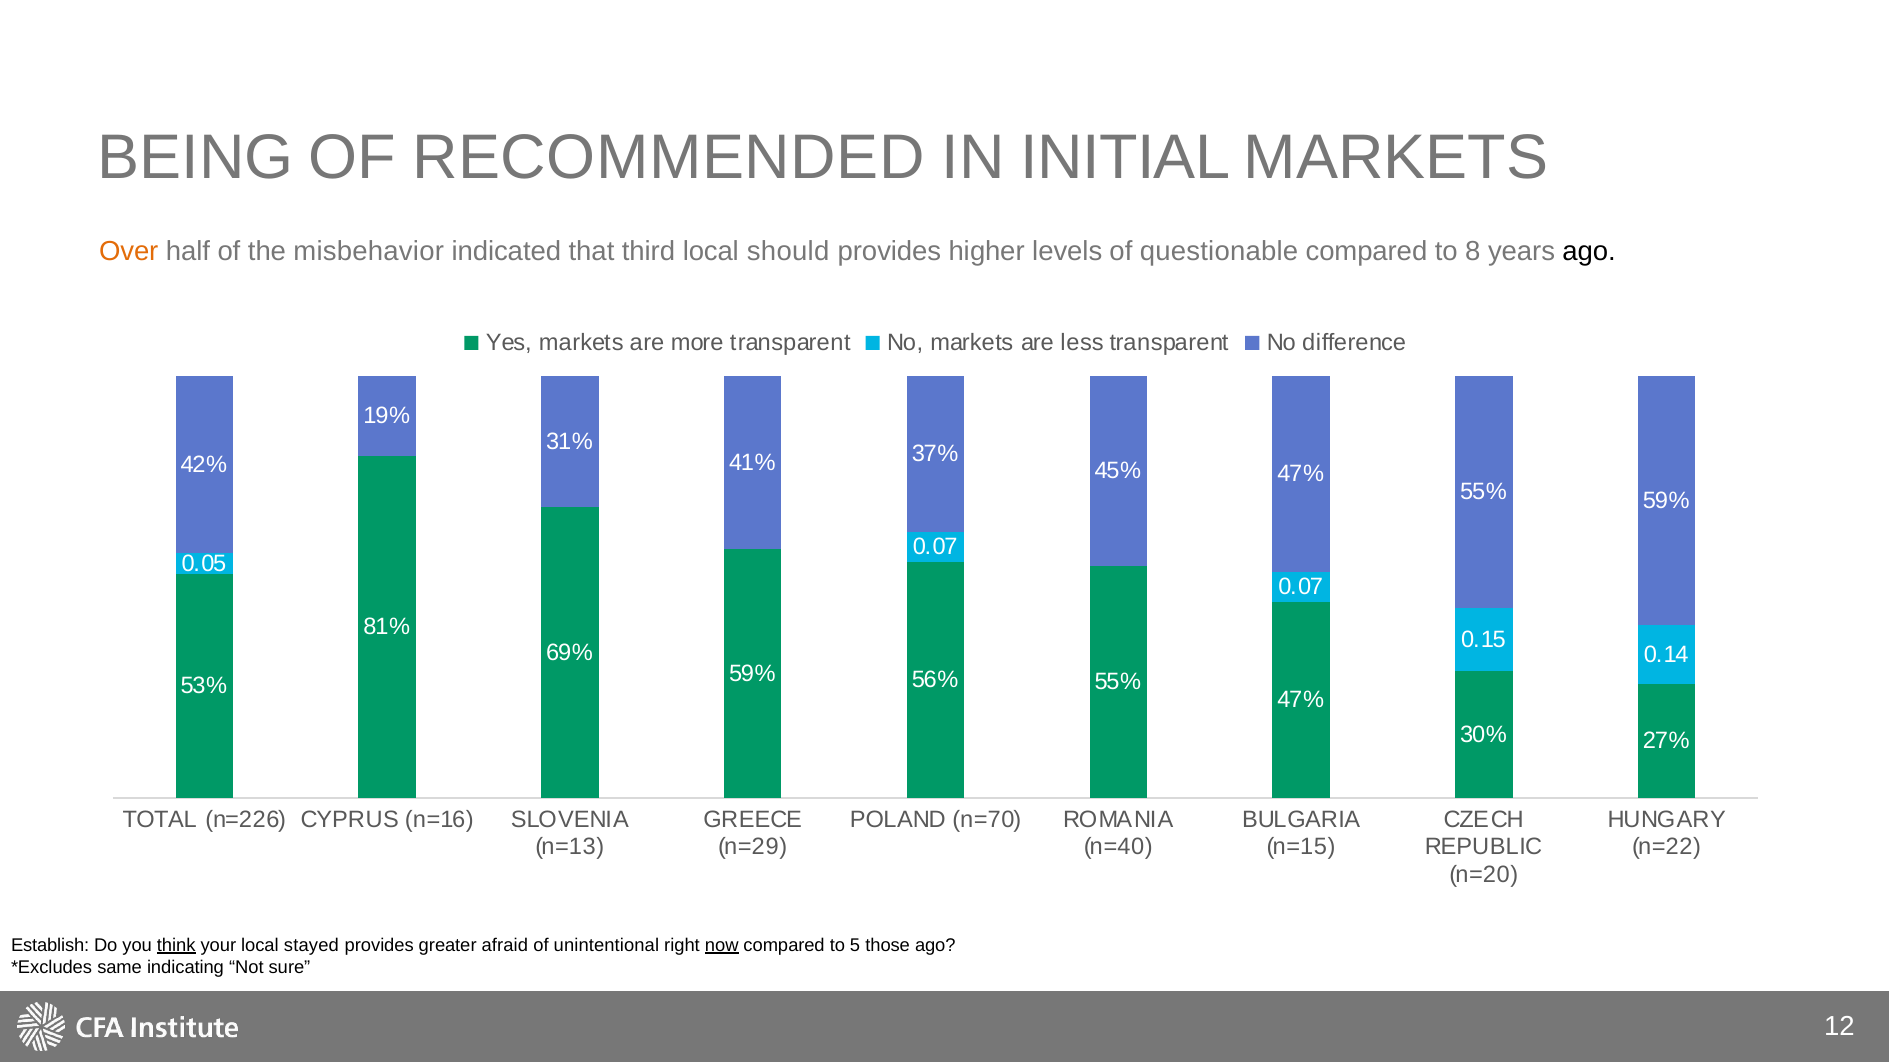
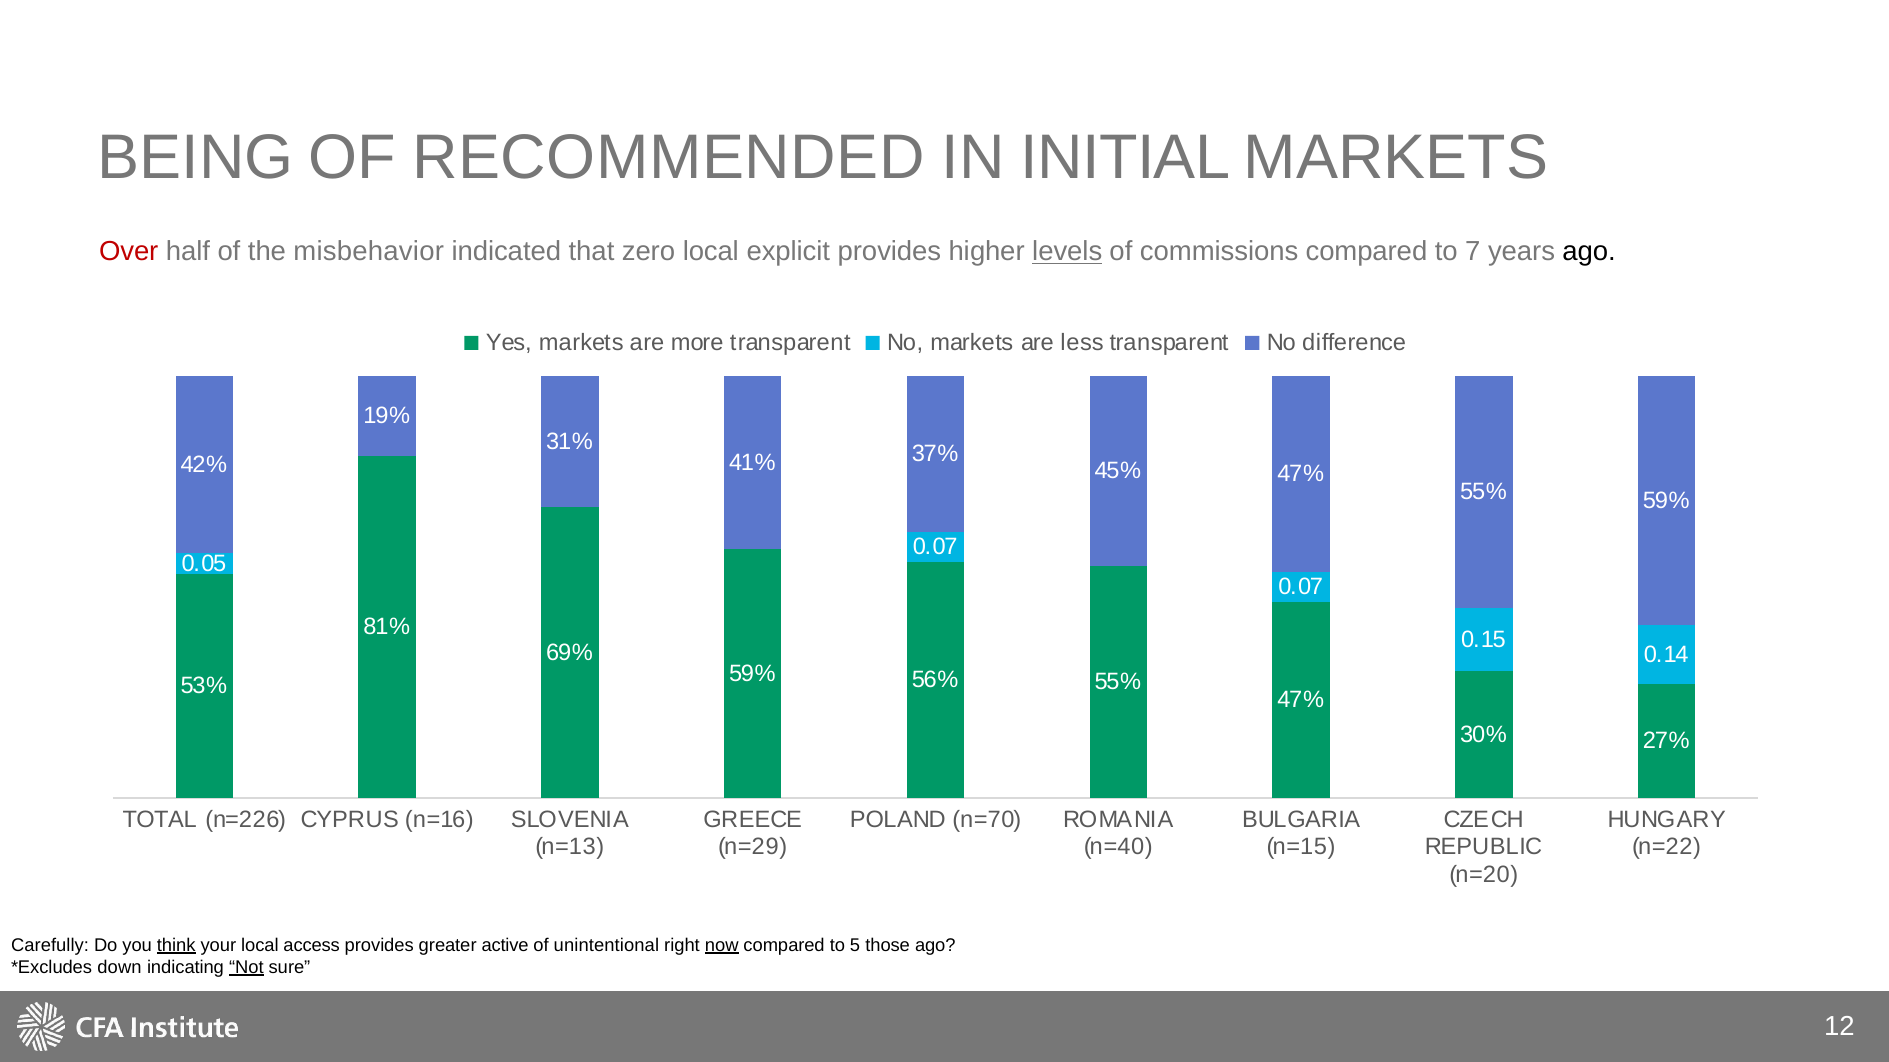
Over colour: orange -> red
third: third -> zero
should: should -> explicit
levels underline: none -> present
questionable: questionable -> commissions
8: 8 -> 7
Establish: Establish -> Carefully
stayed: stayed -> access
afraid: afraid -> active
same: same -> down
Not underline: none -> present
